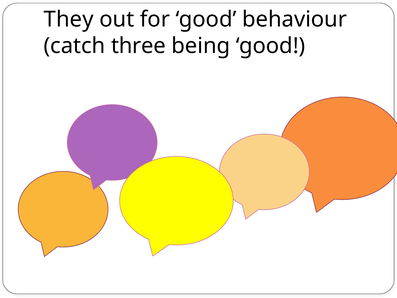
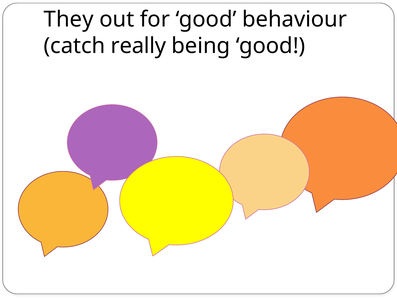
three: three -> really
